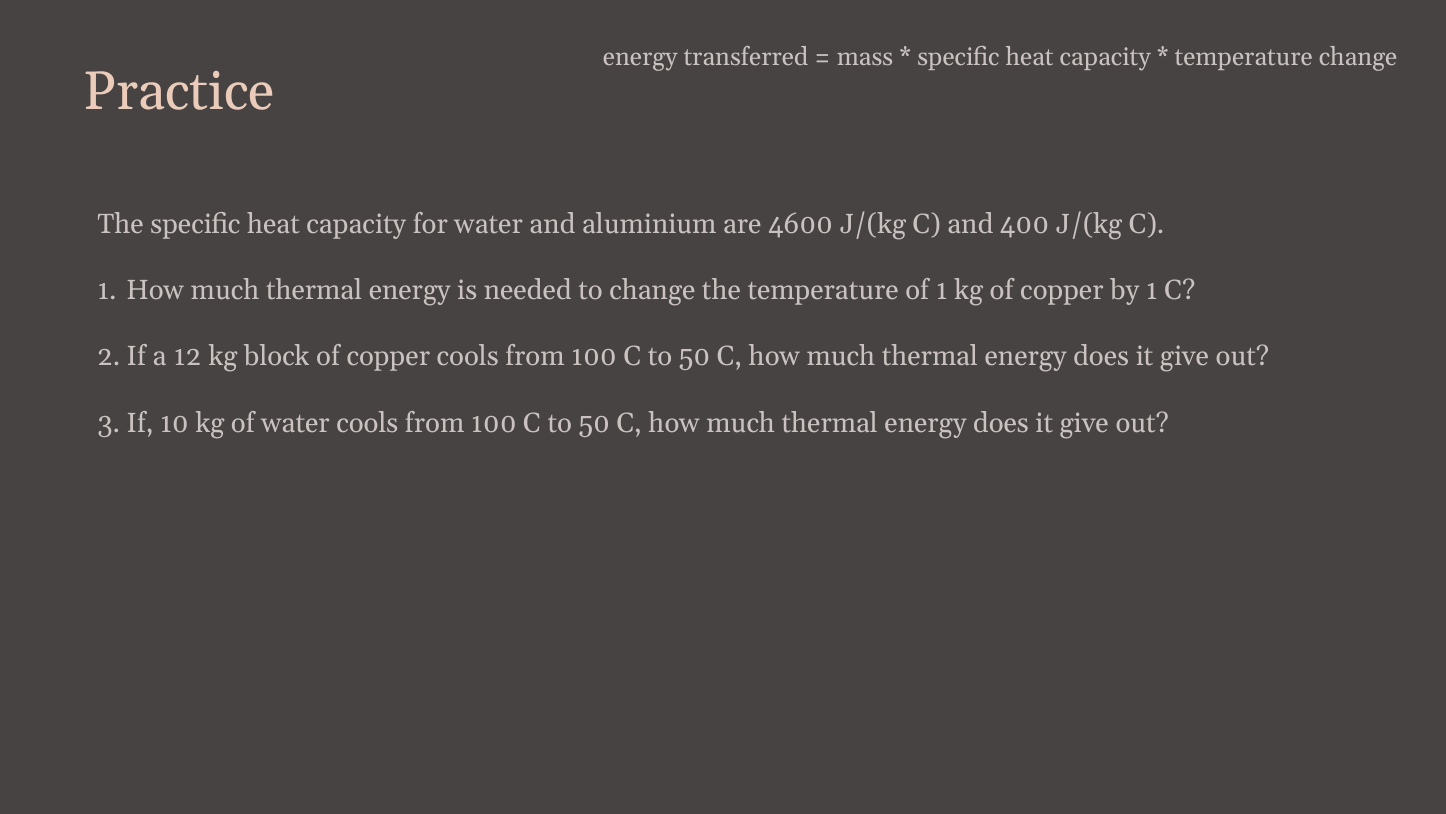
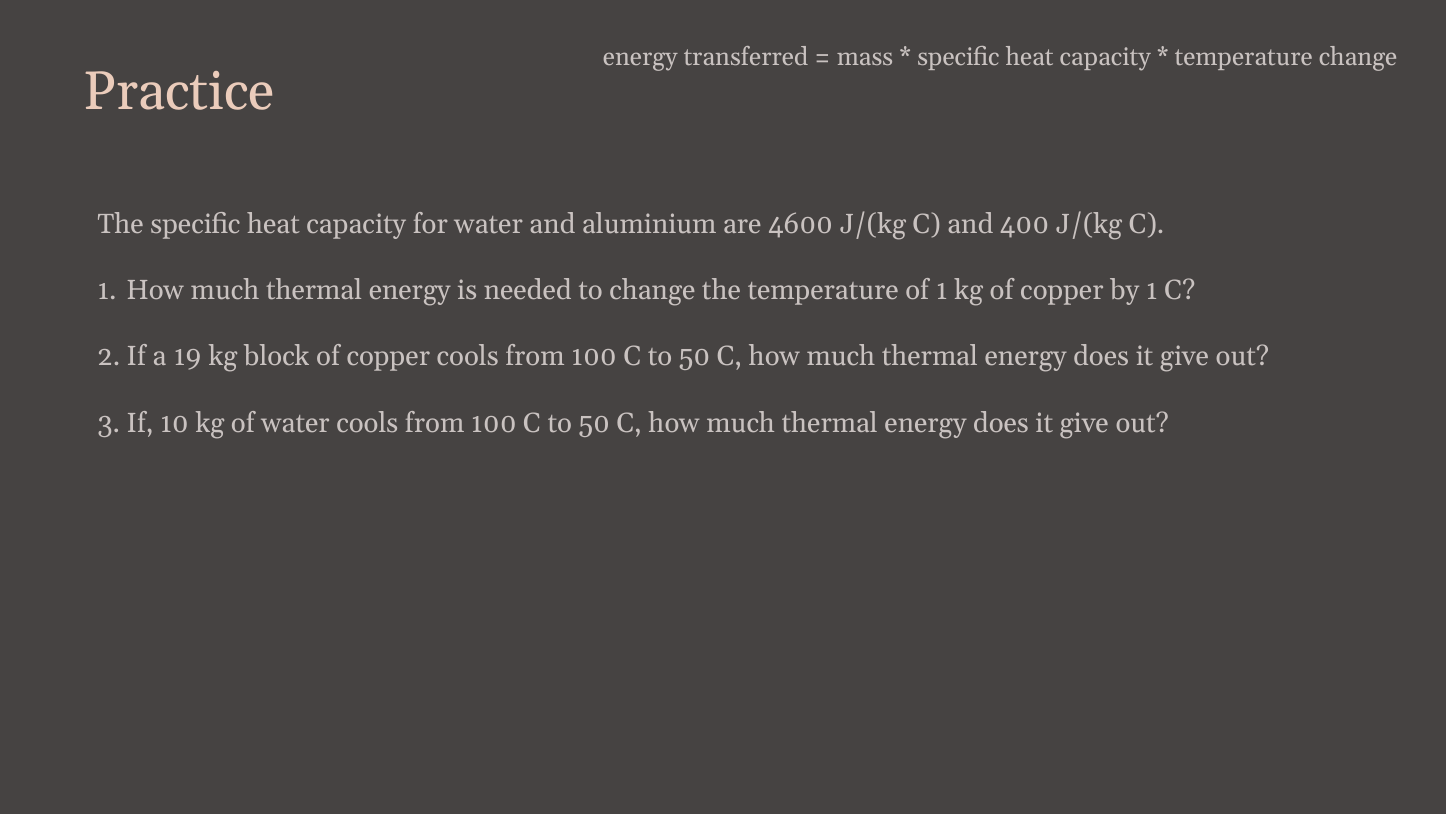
12: 12 -> 19
